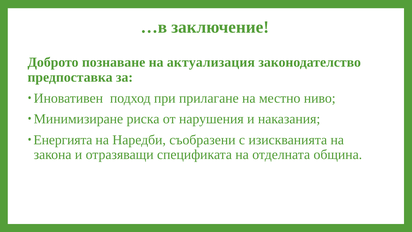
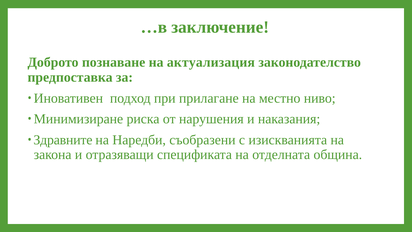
Енергията: Енергията -> Здравните
